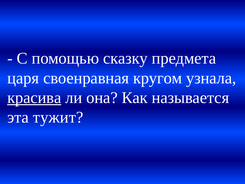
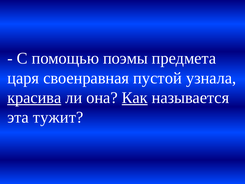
сказку: сказку -> поэмы
кругом: кругом -> пустой
Как underline: none -> present
